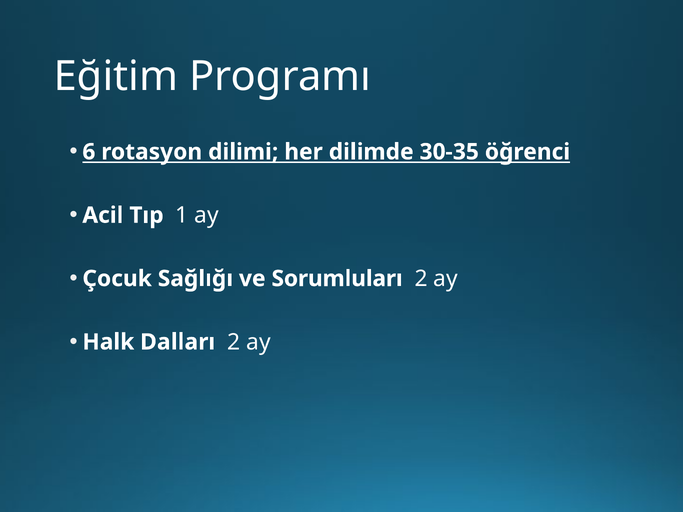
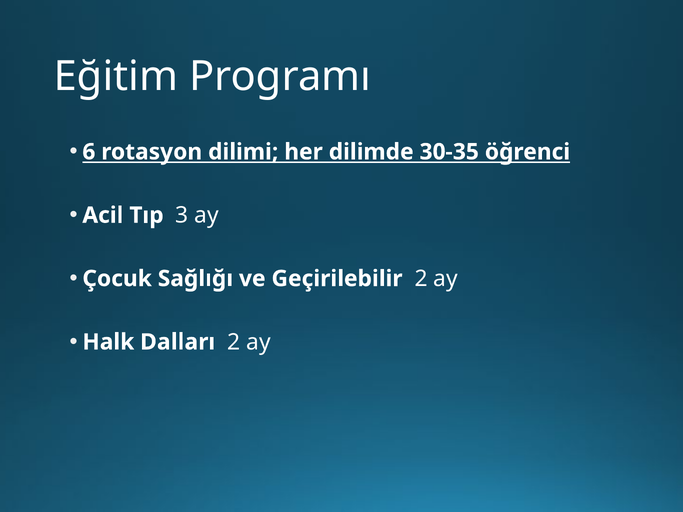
1: 1 -> 3
Sorumluları: Sorumluları -> Geçirilebilir
